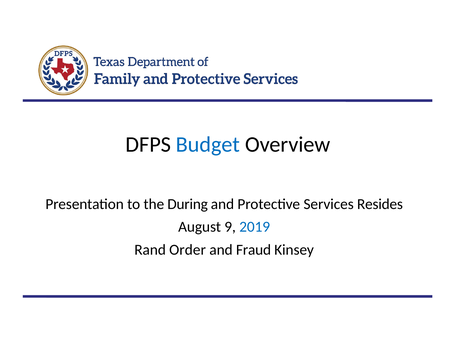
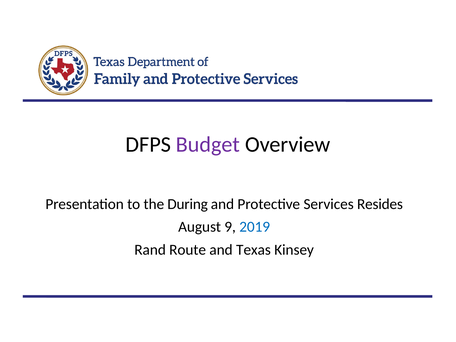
Budget colour: blue -> purple
Order: Order -> Route
Fraud: Fraud -> Texas
